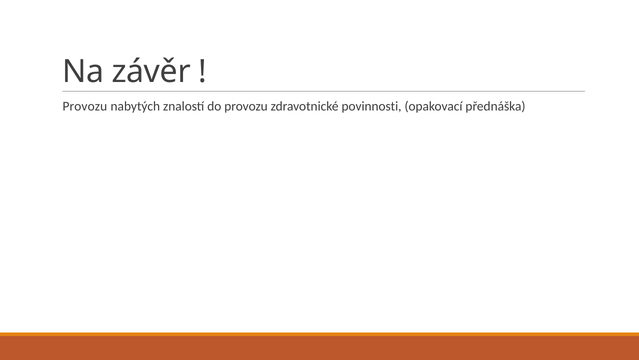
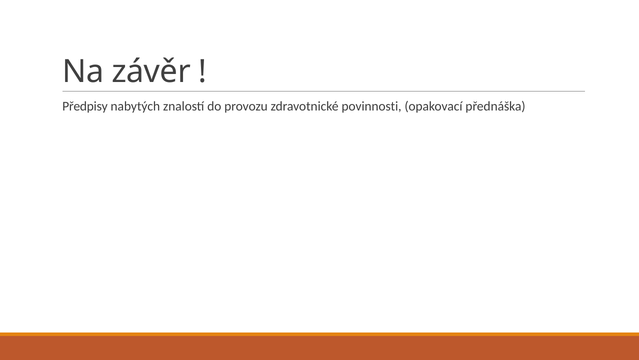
Provozu at (85, 106): Provozu -> Předpisy
